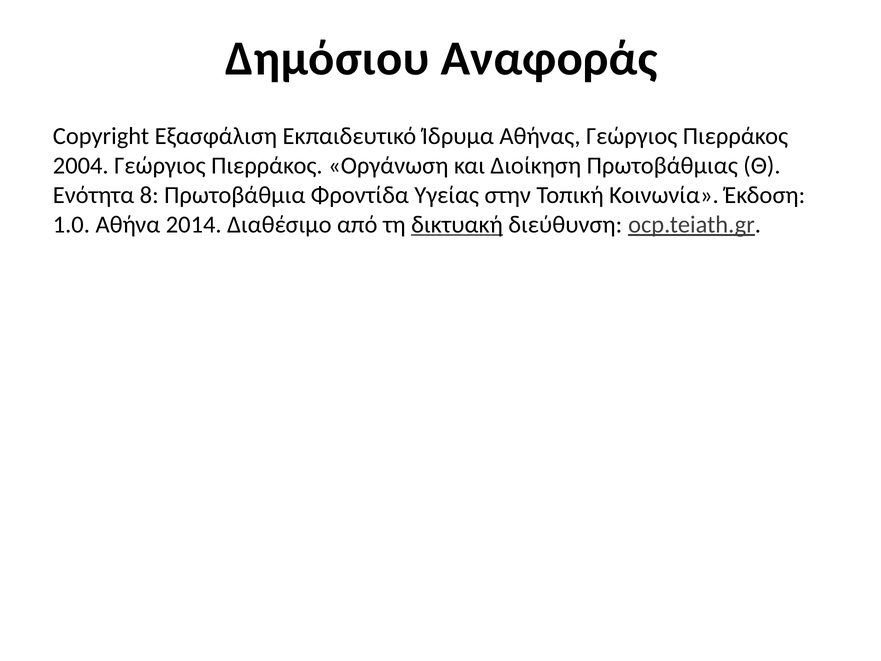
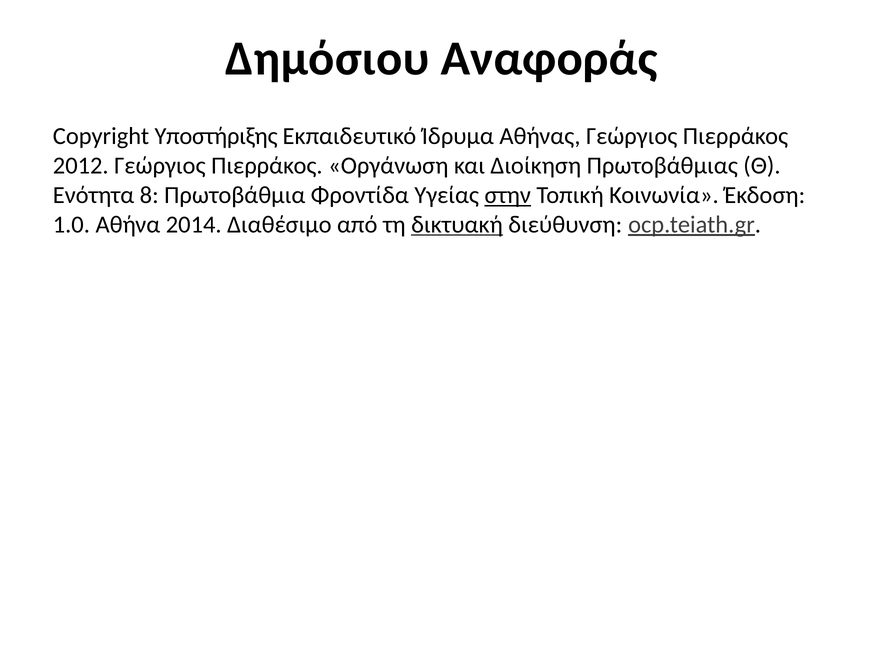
Εξασφάλιση: Εξασφάλιση -> Υποστήριξης
2004: 2004 -> 2012
στην underline: none -> present
